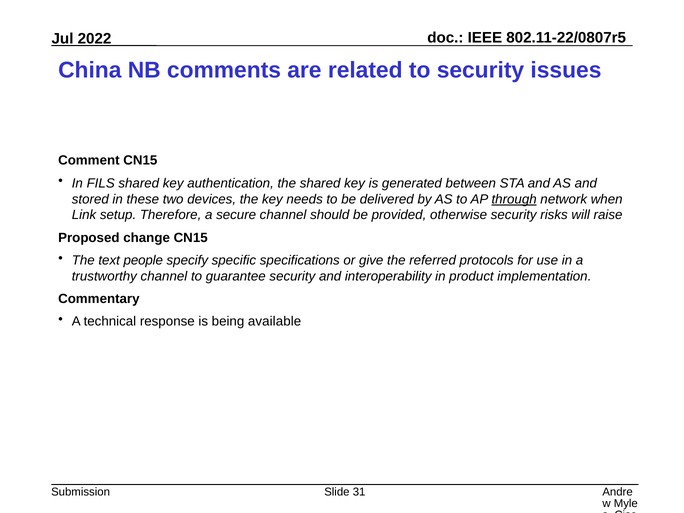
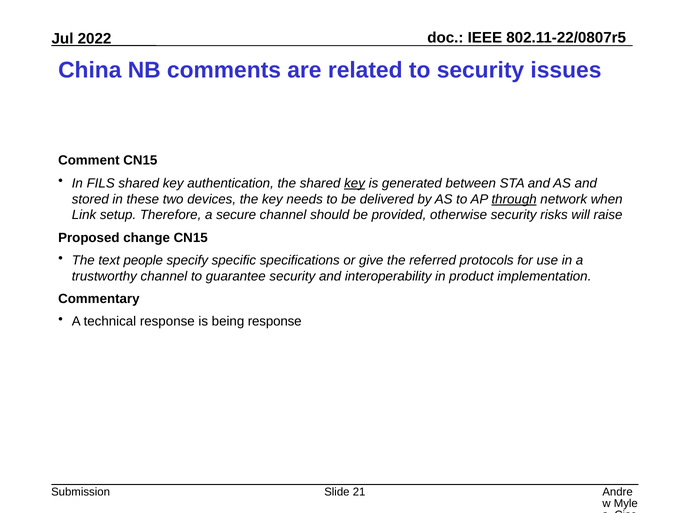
key at (355, 183) underline: none -> present
being available: available -> response
31: 31 -> 21
